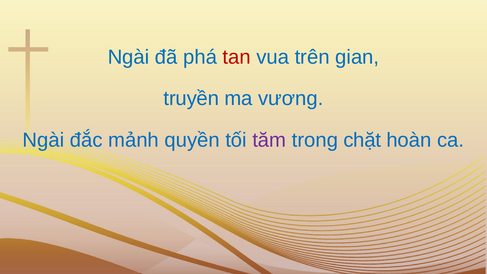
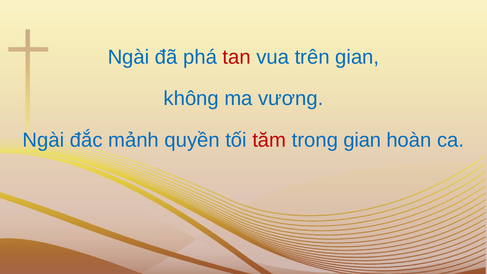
truyền: truyền -> không
tăm colour: purple -> red
trong chặt: chặt -> gian
